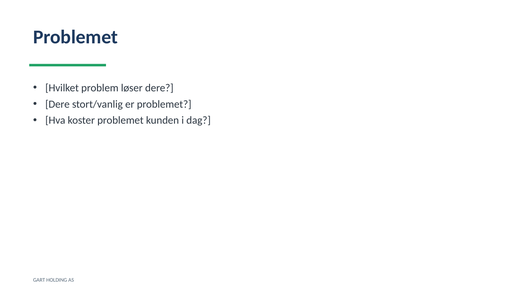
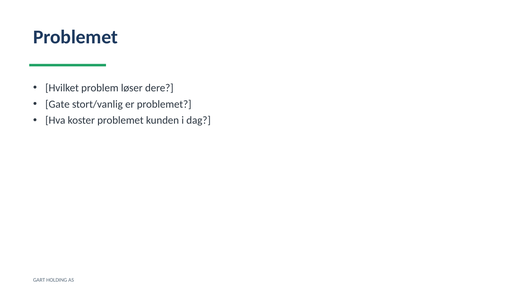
Dere at (57, 104): Dere -> Gate
